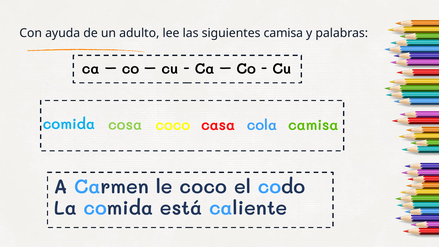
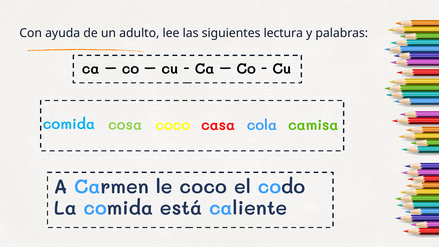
siguientes camisa: camisa -> lectura
